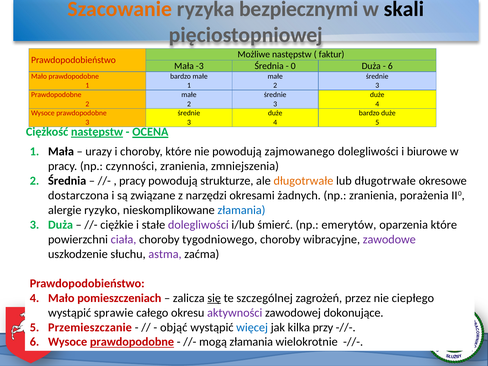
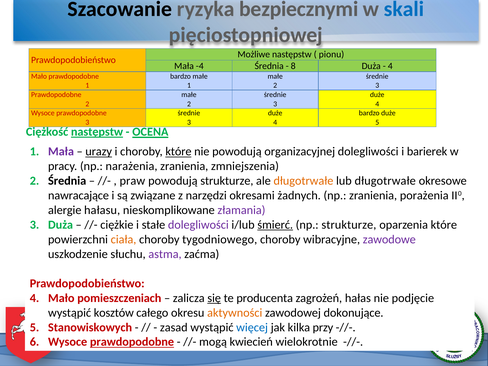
Szacowanie colour: orange -> black
skali colour: black -> blue
faktur: faktur -> pionu
-3: -3 -> -4
0: 0 -> 8
6 at (390, 66): 6 -> 4
Mała at (61, 152) colour: black -> purple
urazy underline: none -> present
które at (178, 152) underline: none -> present
zajmowanego: zajmowanego -> organizacyjnej
biurowe: biurowe -> barierek
czynności: czynności -> narażenia
pracy at (132, 181): pracy -> praw
dostarczona: dostarczona -> nawracające
ryzyko: ryzyko -> hałasu
złamania at (241, 210) colour: blue -> purple
śmierć underline: none -> present
np emerytów: emerytów -> strukturze
ciała colour: purple -> orange
szczególnej: szczególnej -> producenta
przez: przez -> hałas
ciepłego: ciepłego -> podjęcie
sprawie: sprawie -> kosztów
aktywności colour: purple -> orange
Przemieszczanie: Przemieszczanie -> Stanowiskowych
objąć: objąć -> zasad
mogą złamania: złamania -> kwiecień
